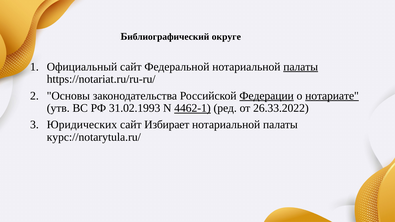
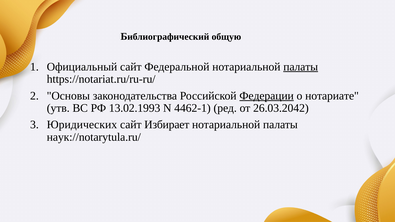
округе: округе -> общую
нотариате underline: present -> none
31.02.1993: 31.02.1993 -> 13.02.1993
4462-1 underline: present -> none
26.33.2022: 26.33.2022 -> 26.03.2042
курс://notarytula.ru/: курс://notarytula.ru/ -> наук://notarytula.ru/
